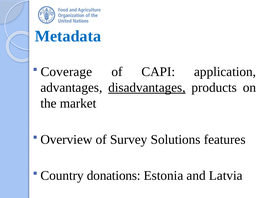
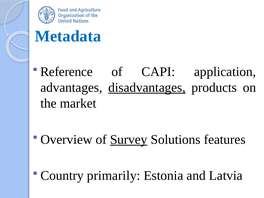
Coverage: Coverage -> Reference
Survey underline: none -> present
donations: donations -> primarily
